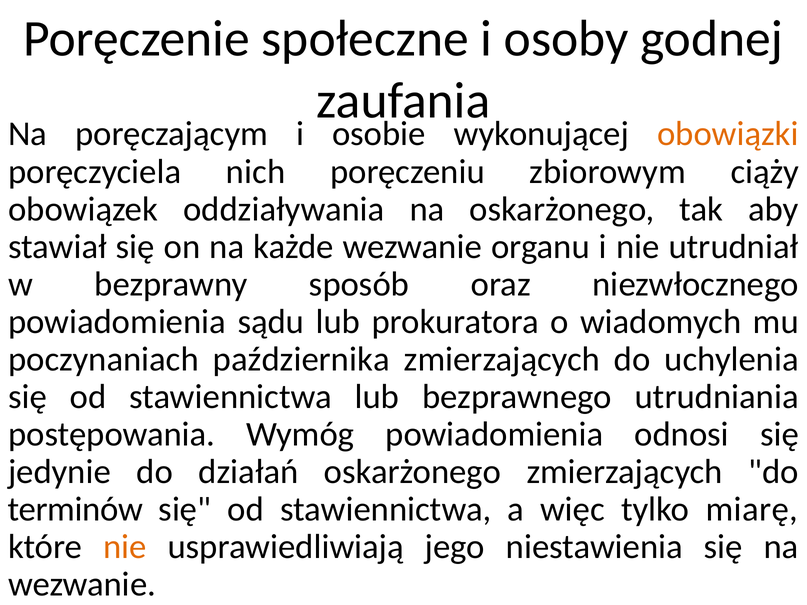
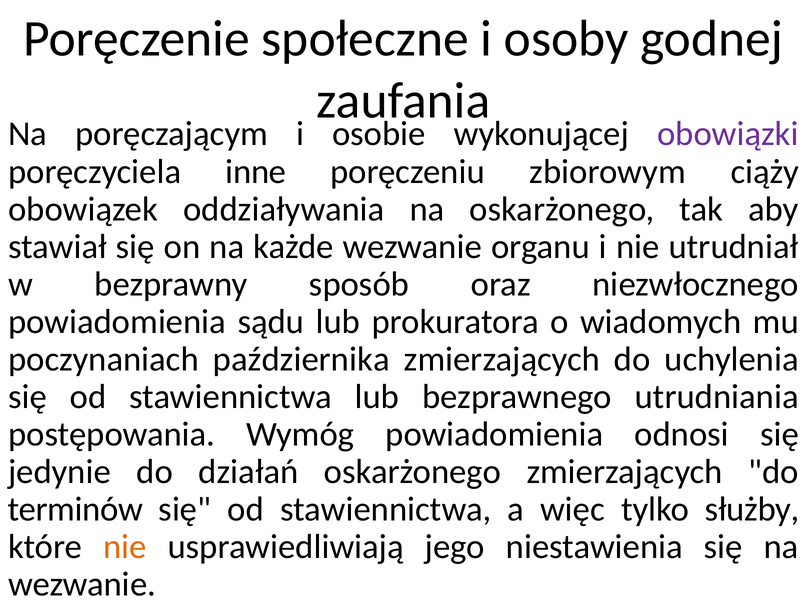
obowiązki colour: orange -> purple
nich: nich -> inne
miarę: miarę -> służby
